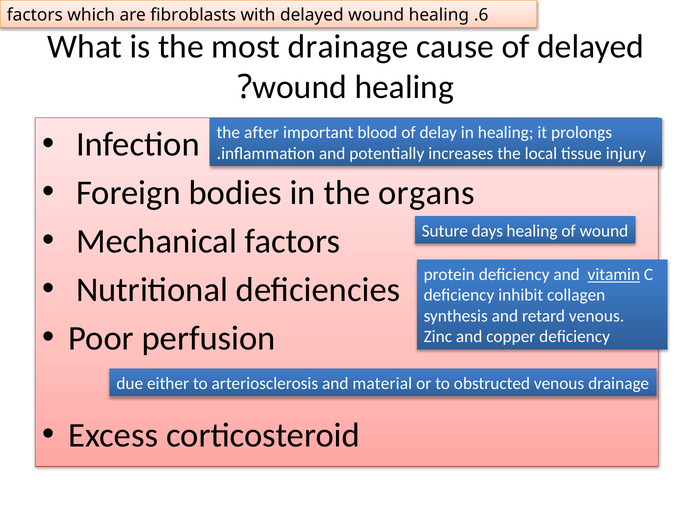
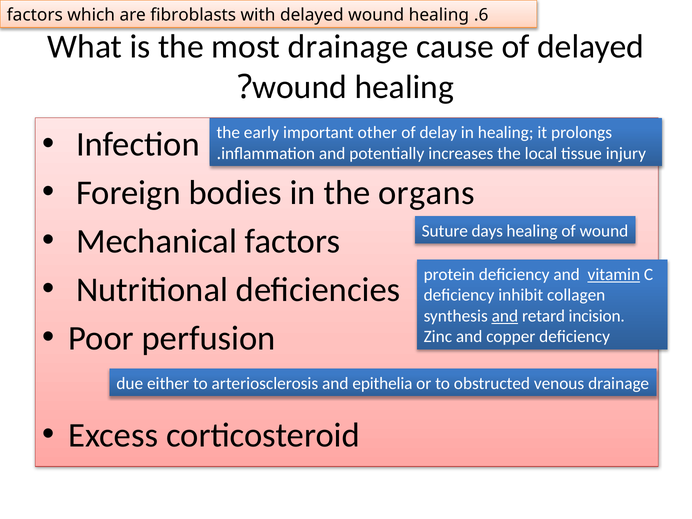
after: after -> early
blood: blood -> other
and at (505, 316) underline: none -> present
retard venous: venous -> incision
material: material -> epithelia
